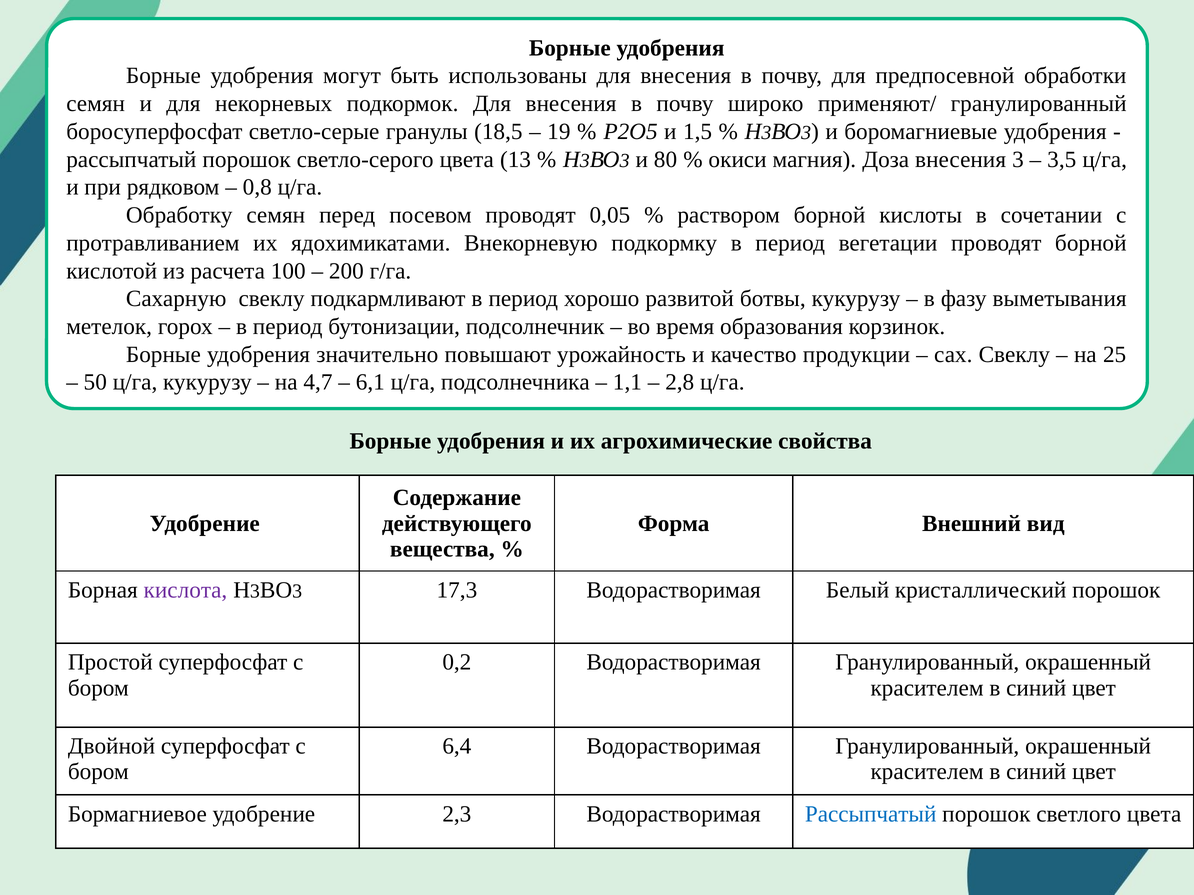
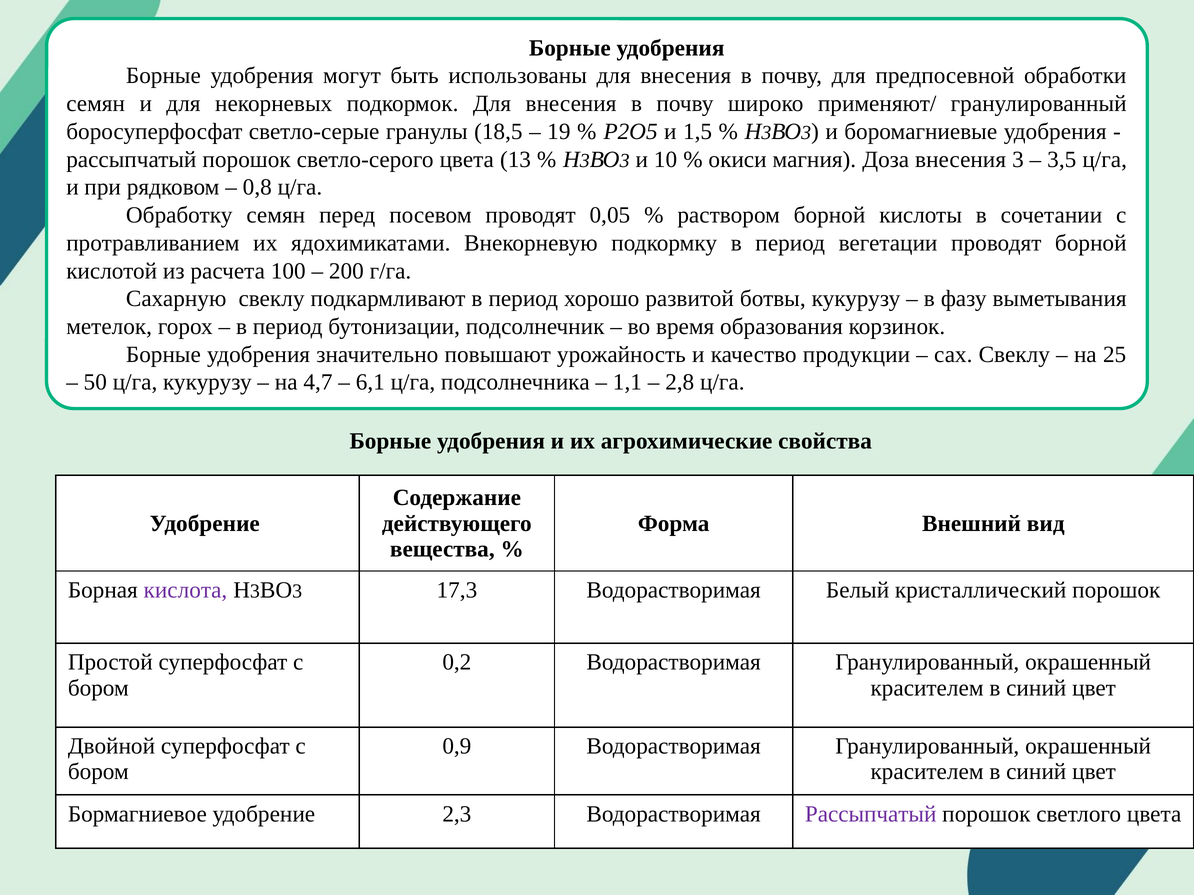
80: 80 -> 10
6,4: 6,4 -> 0,9
Рассыпчатый at (871, 814) colour: blue -> purple
